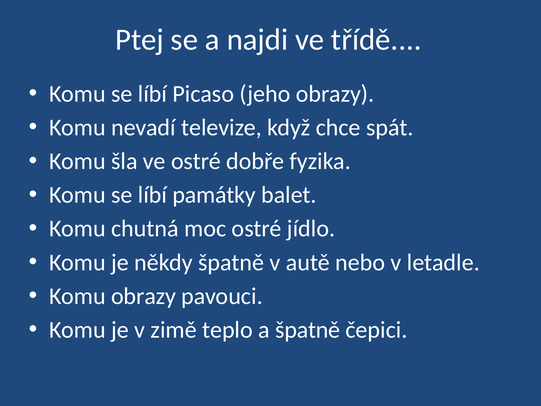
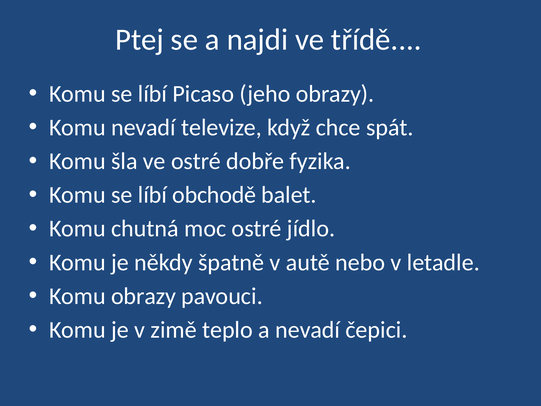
památky: památky -> obchodě
a špatně: špatně -> nevadí
